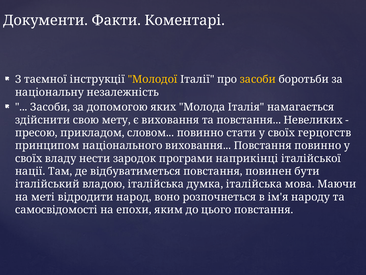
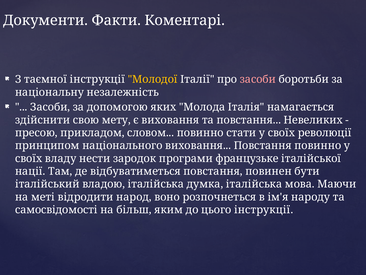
засоби at (258, 79) colour: yellow -> pink
герцогств: герцогств -> революції
наприкінці: наприкінці -> французьке
епохи: епохи -> більш
цього повстання: повстання -> інструкції
